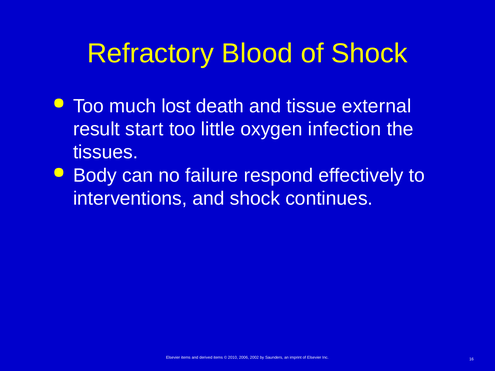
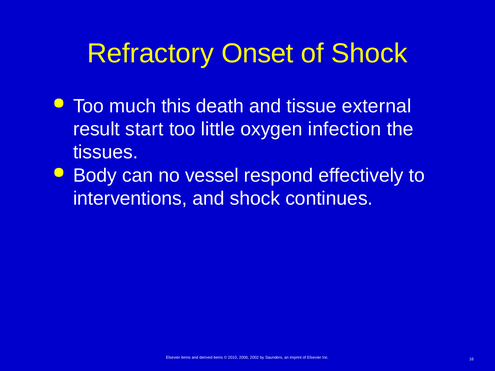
Blood: Blood -> Onset
lost: lost -> this
failure: failure -> vessel
